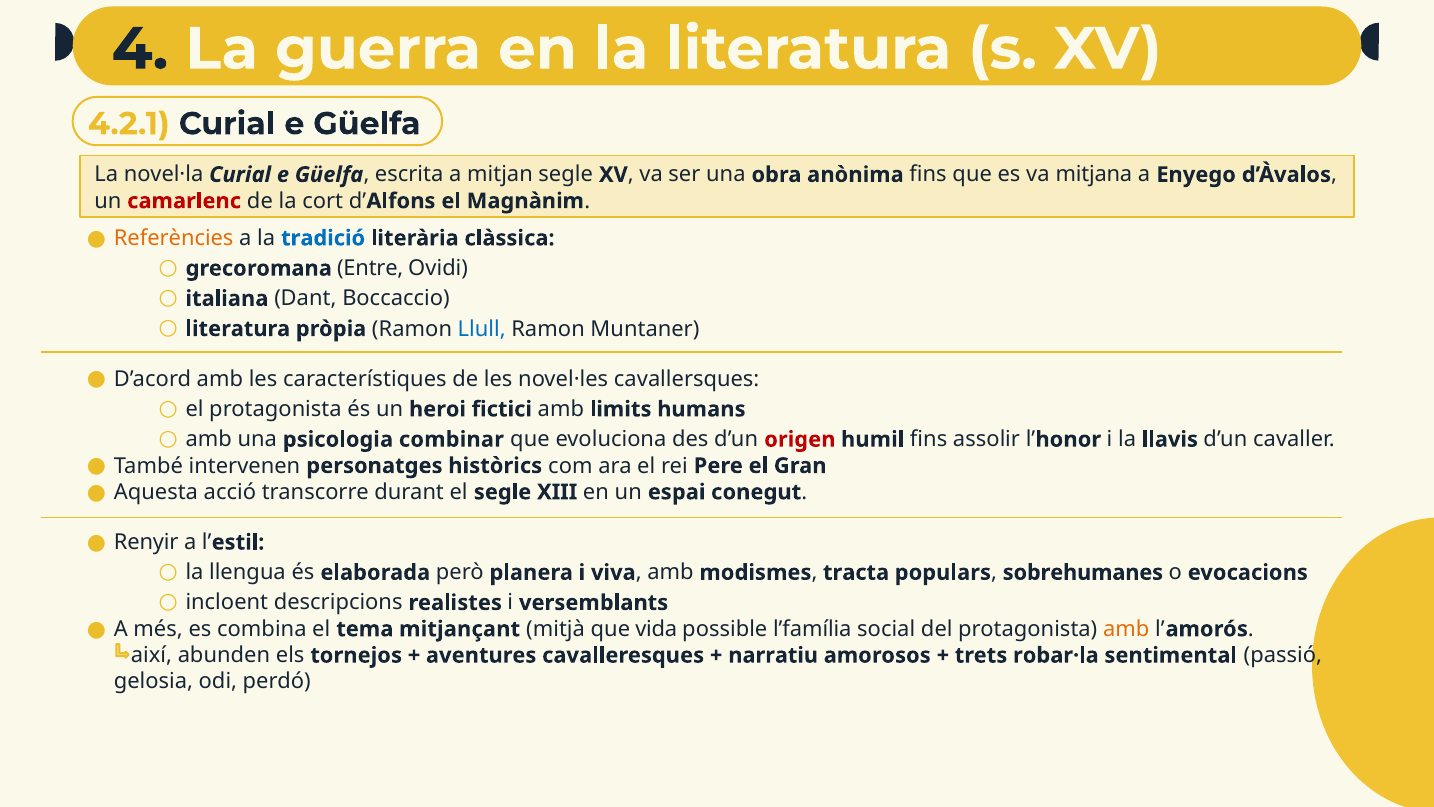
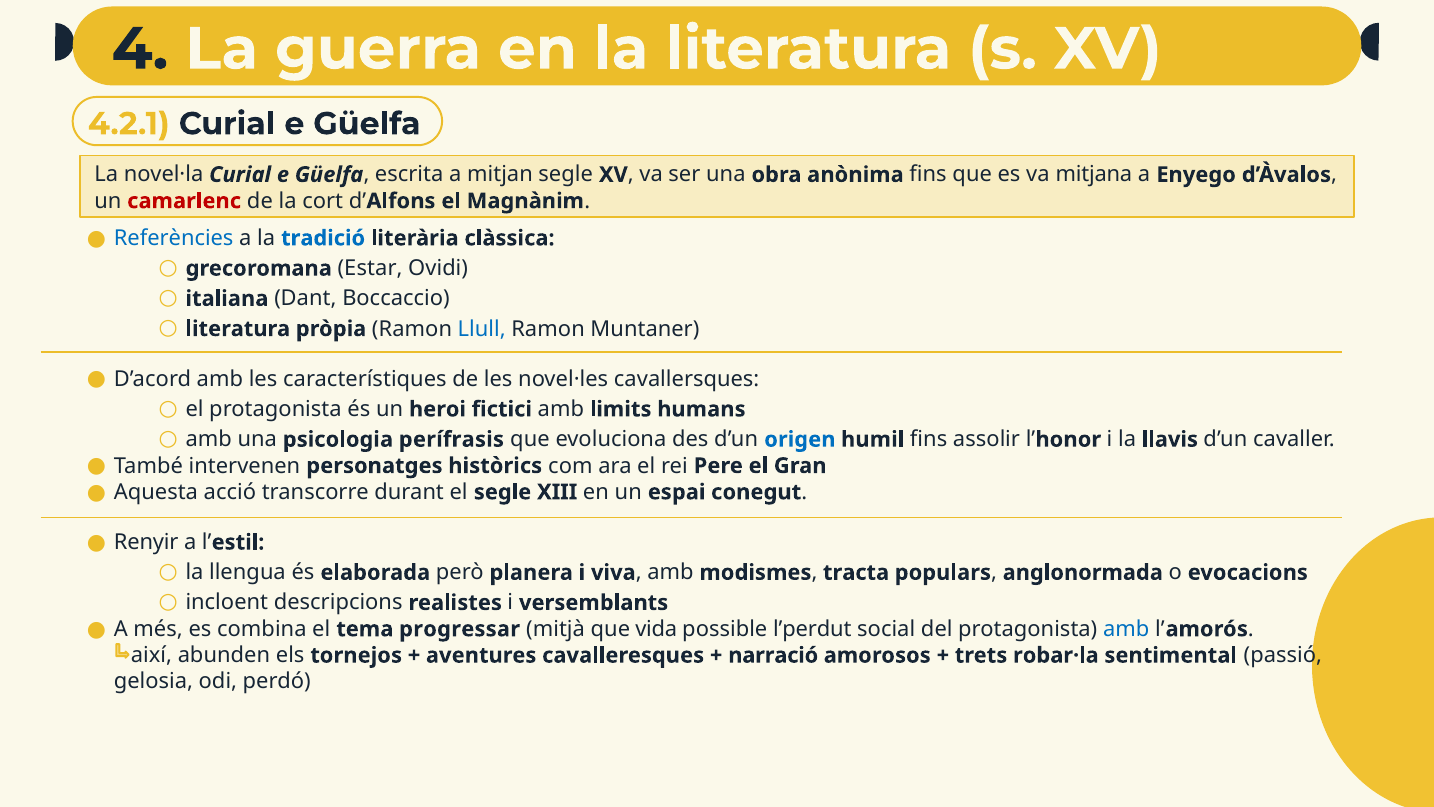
Referències colour: orange -> blue
Entre: Entre -> Estar
combinar: combinar -> perífrasis
origen colour: red -> blue
sobrehumanes: sobrehumanes -> anglonormada
mitjançant: mitjançant -> progressar
l’família: l’família -> l’perdut
amb at (1126, 629) colour: orange -> blue
narratiu: narratiu -> narració
